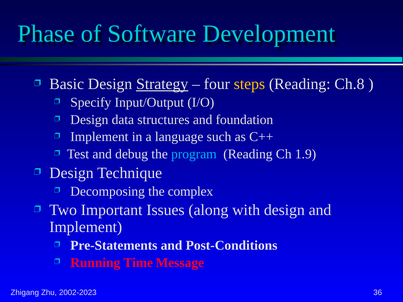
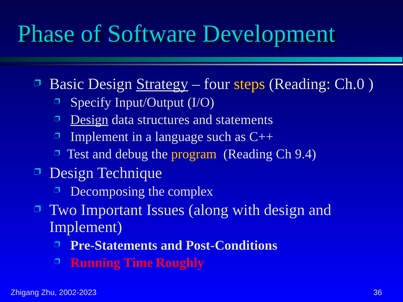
Ch.8: Ch.8 -> Ch.0
Design at (89, 120) underline: none -> present
foundation: foundation -> statements
program colour: light blue -> yellow
1.9: 1.9 -> 9.4
Message: Message -> Roughly
